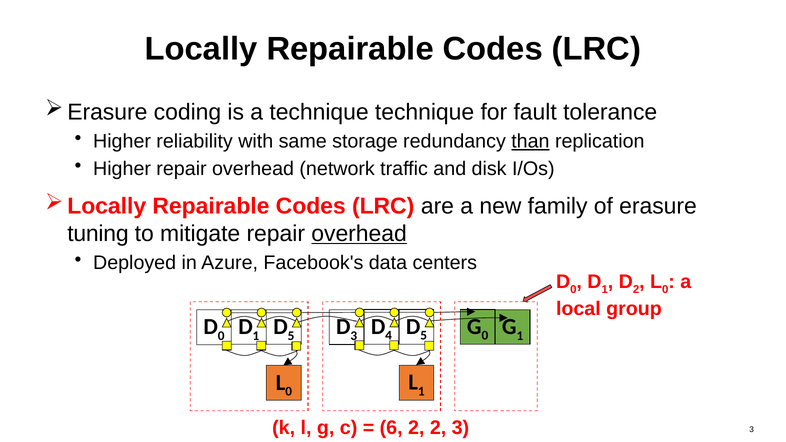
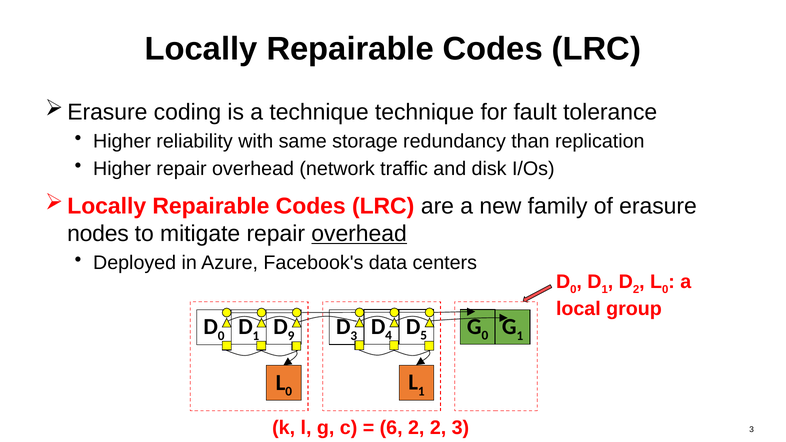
than underline: present -> none
tuning: tuning -> nodes
5 at (291, 336): 5 -> 9
